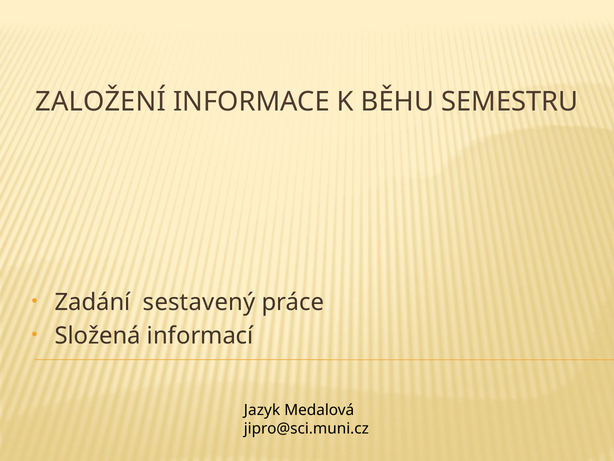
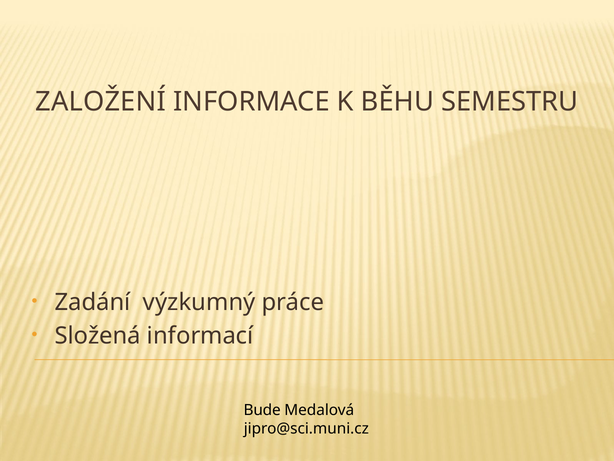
sestavený: sestavený -> výzkumný
Jazyk: Jazyk -> Bude
